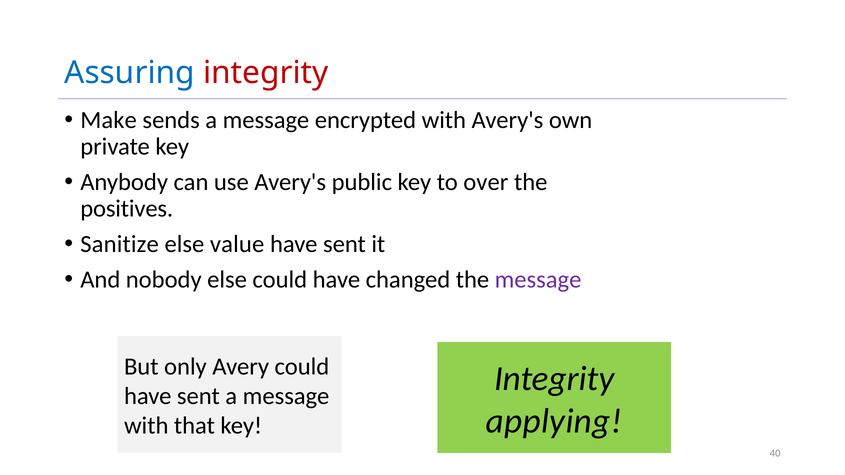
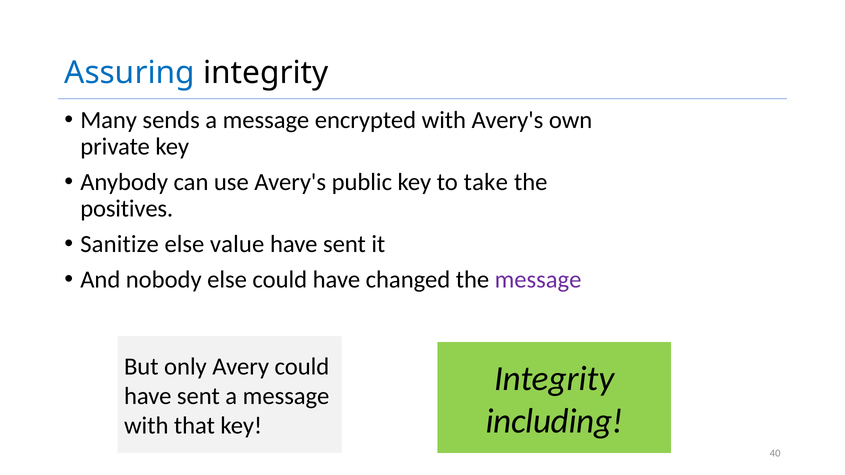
integrity at (266, 73) colour: red -> black
Make: Make -> Many
over: over -> take
applying: applying -> including
